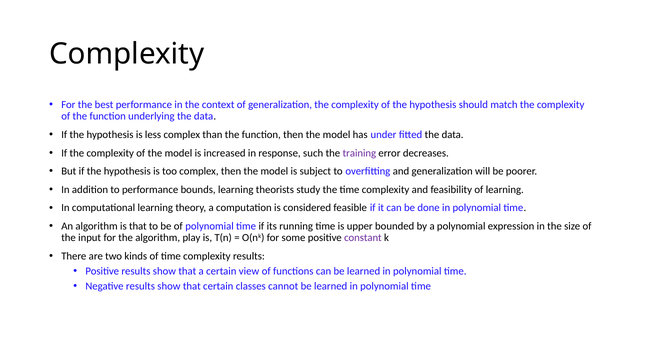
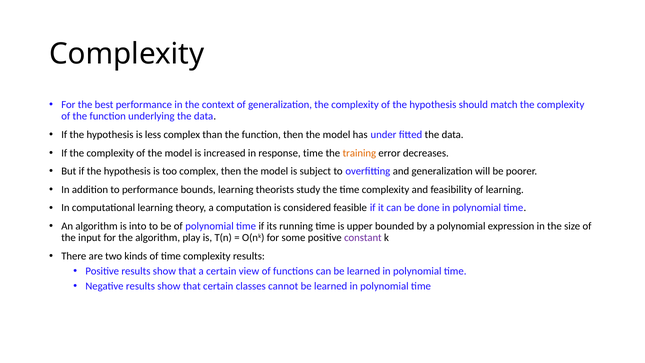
response such: such -> time
training colour: purple -> orange
is that: that -> into
